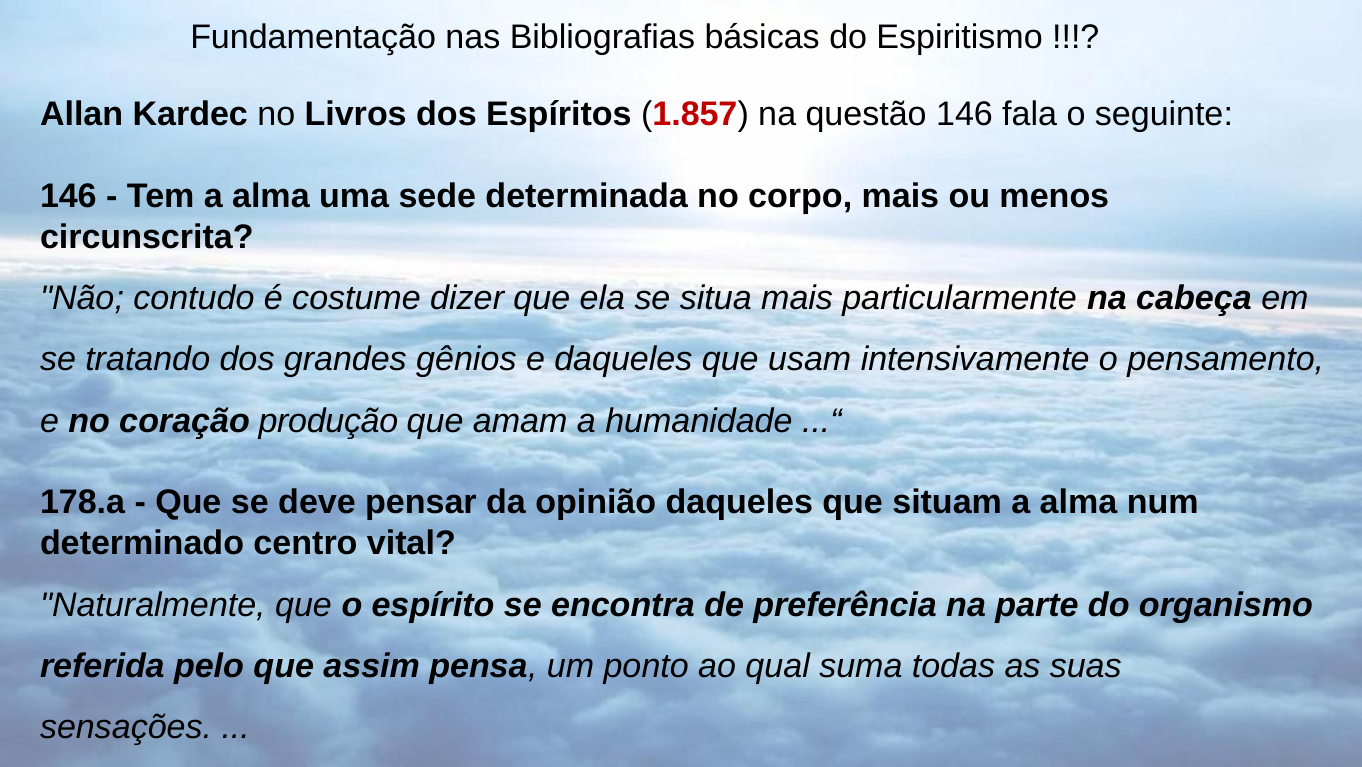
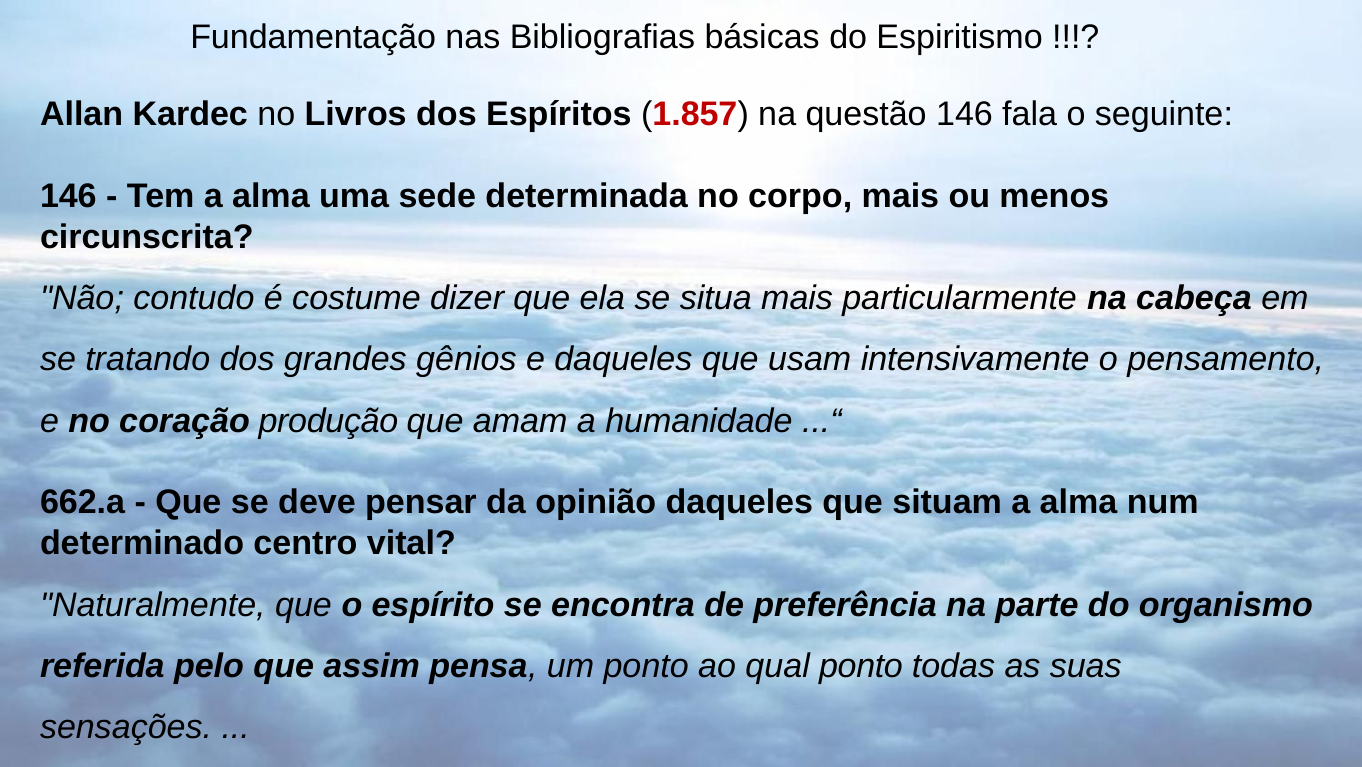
178.a: 178.a -> 662.a
qual suma: suma -> ponto
